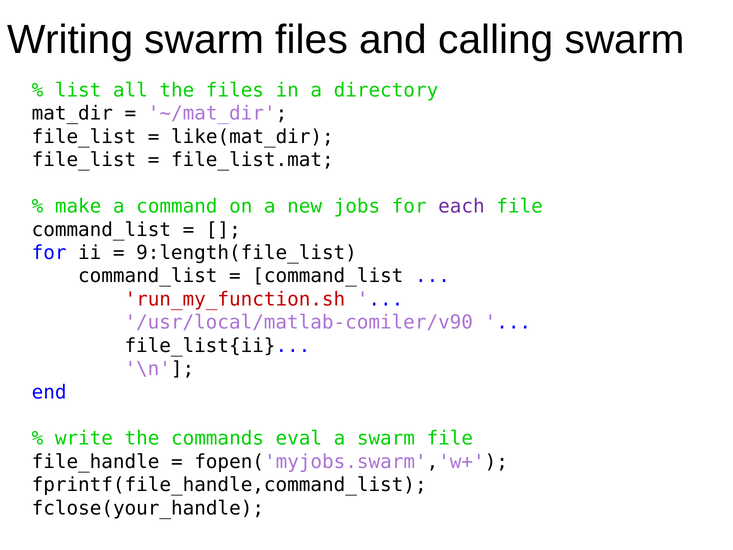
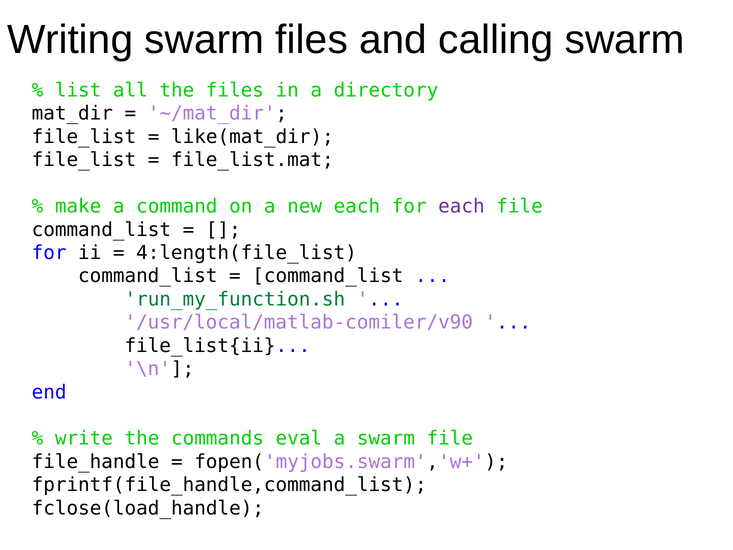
new jobs: jobs -> each
9:length(file_list: 9:length(file_list -> 4:length(file_list
run_my_function.sh colour: red -> green
fclose(your_handle: fclose(your_handle -> fclose(load_handle
